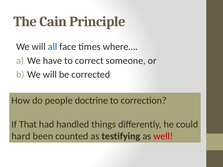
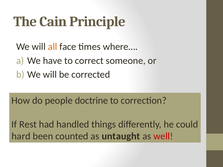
all colour: blue -> orange
That: That -> Rest
testifying: testifying -> untaught
